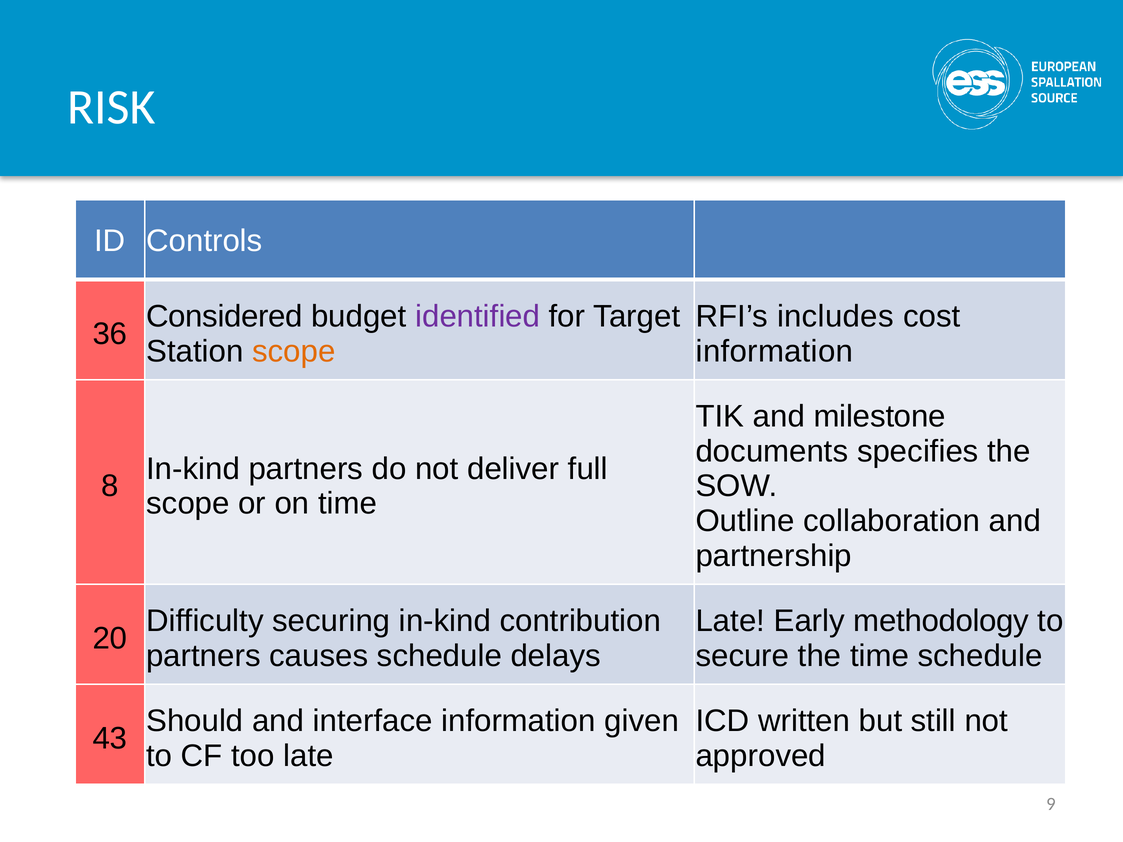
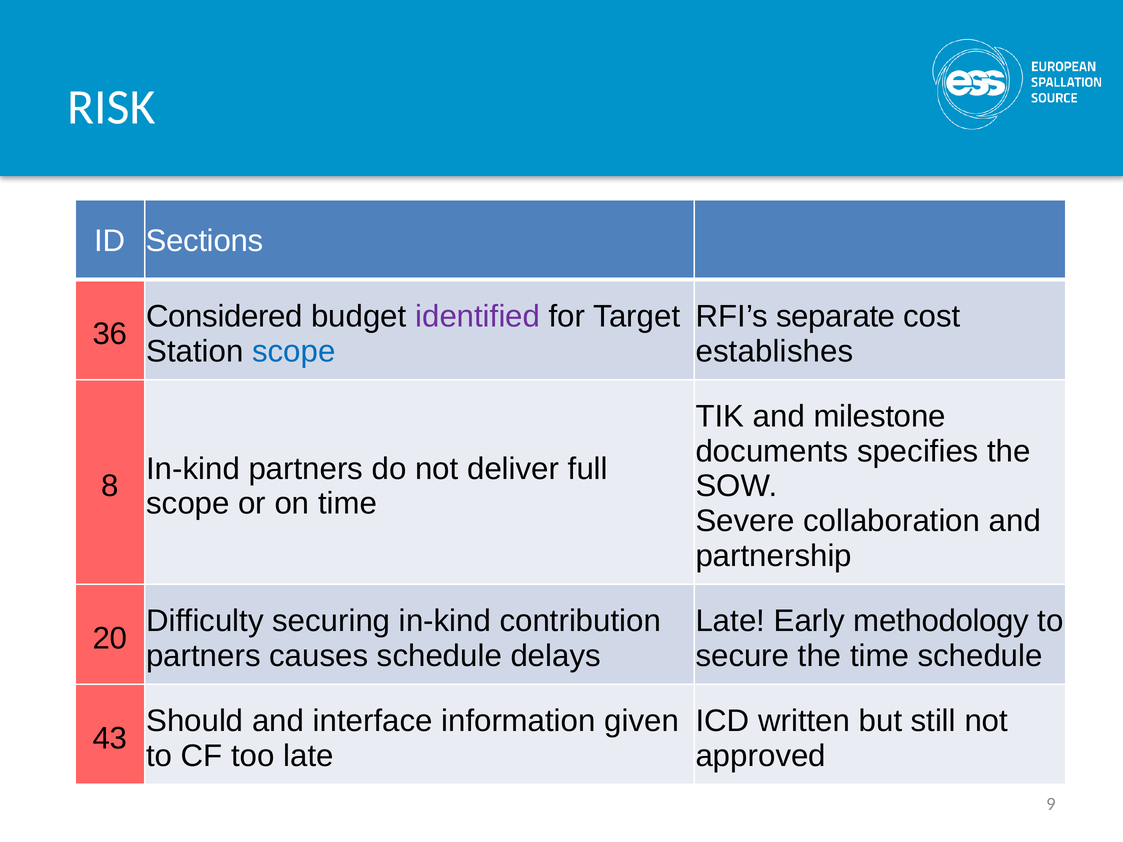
Controls: Controls -> Sections
includes: includes -> separate
scope at (294, 351) colour: orange -> blue
information at (774, 351): information -> establishes
Outline: Outline -> Severe
